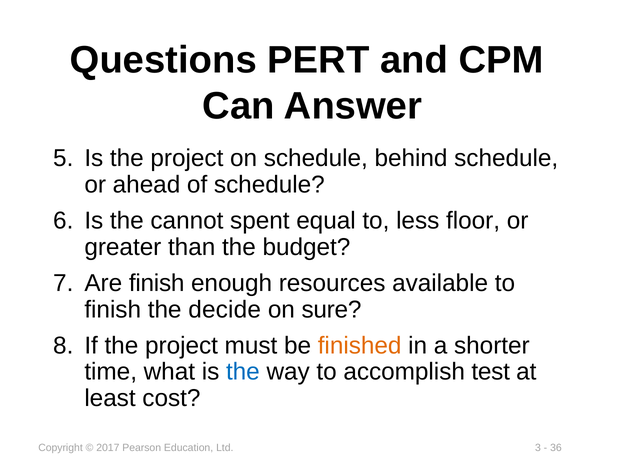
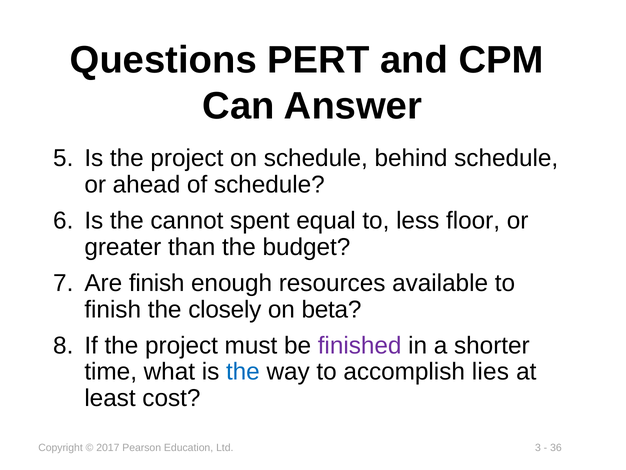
decide: decide -> closely
sure: sure -> beta
finished colour: orange -> purple
test: test -> lies
